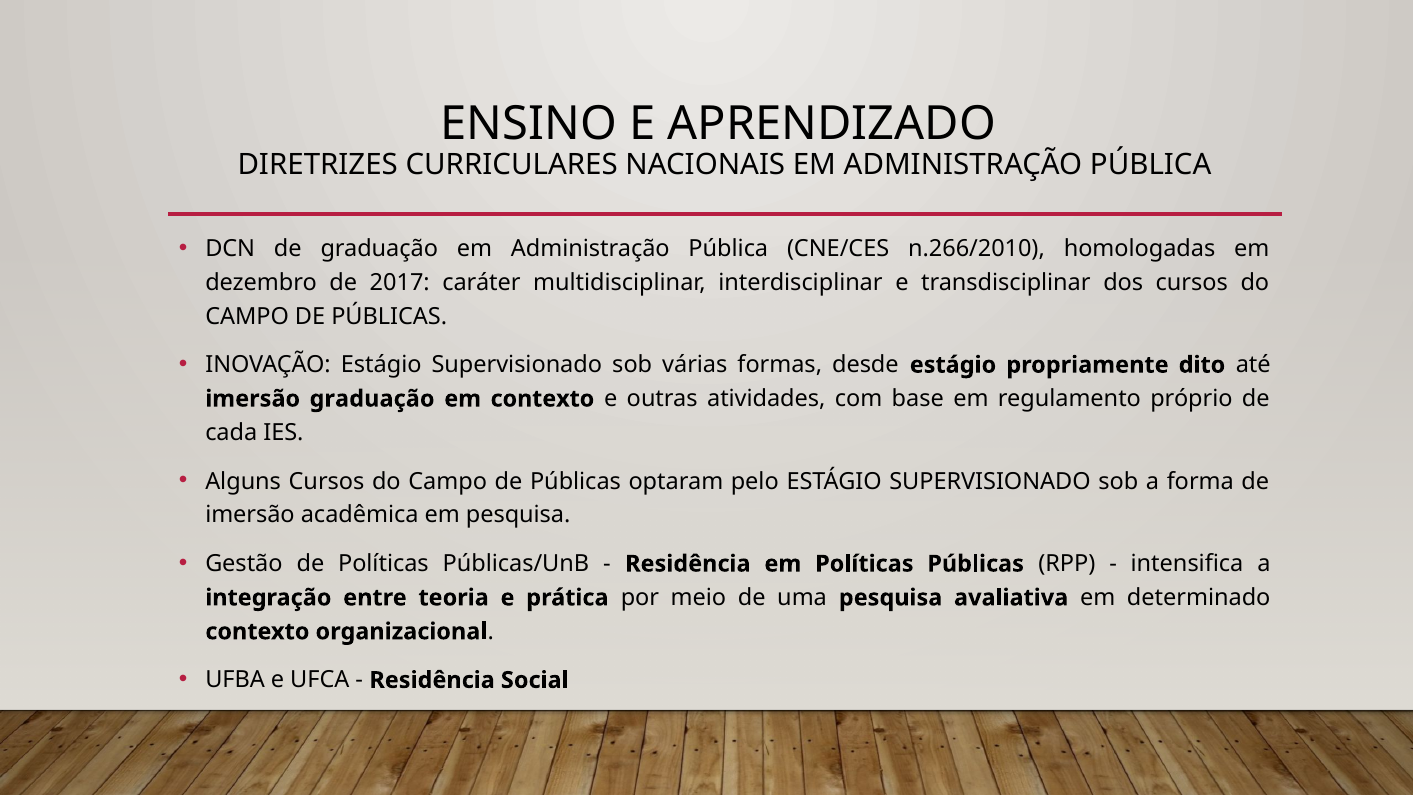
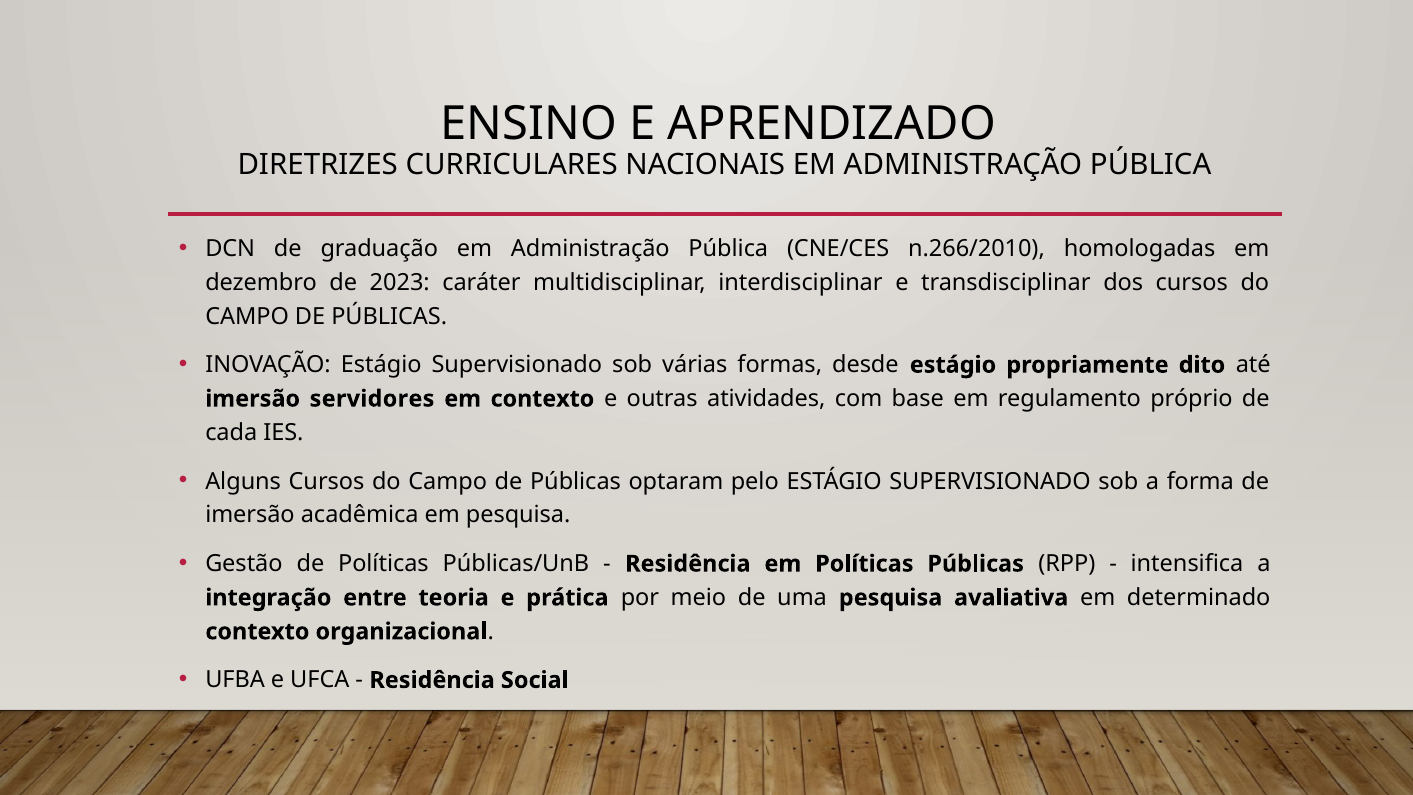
2017: 2017 -> 2023
imersão graduação: graduação -> servidores
